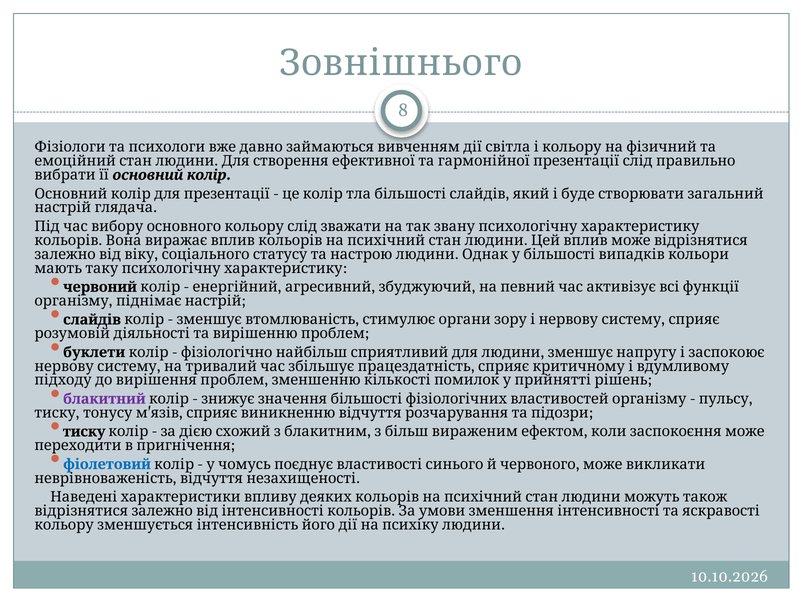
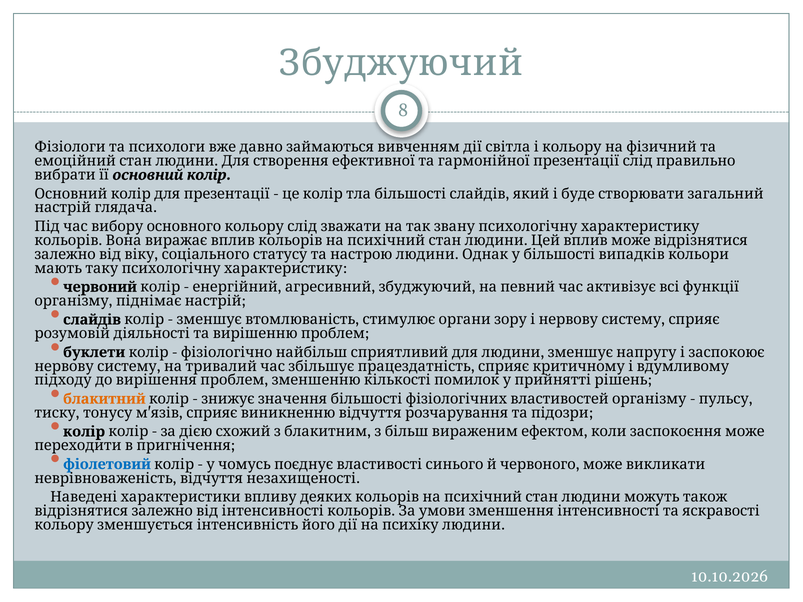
Зовнішнього at (401, 63): Зовнішнього -> Збуджуючий
блакитний colour: purple -> orange
тиску at (84, 432): тиску -> колір
